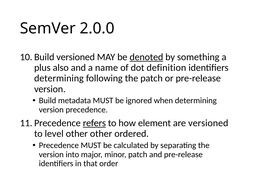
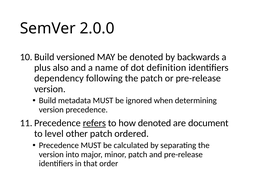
denoted at (146, 57) underline: present -> none
something: something -> backwards
determining at (59, 78): determining -> dependency
how element: element -> denoted
are versioned: versioned -> document
other other: other -> patch
